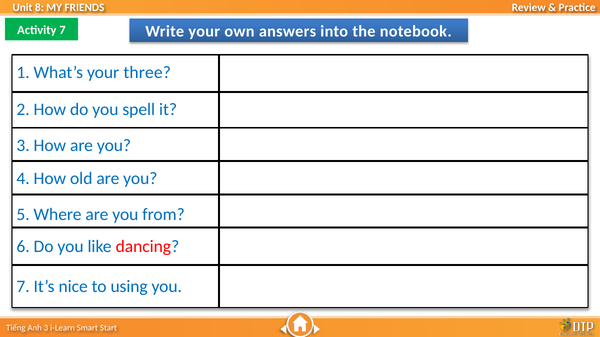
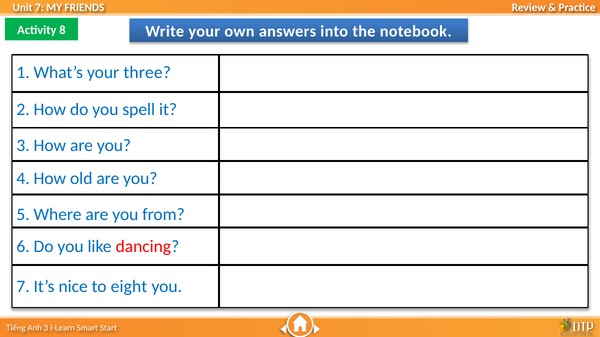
8 at (39, 8): 8 -> 7
Activity 7: 7 -> 8
using: using -> eight
